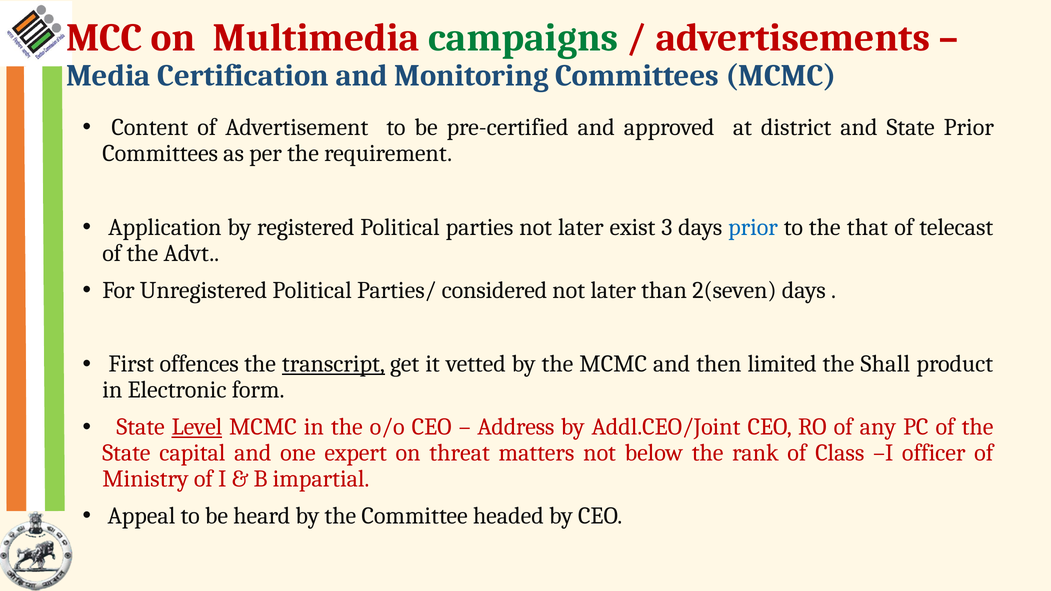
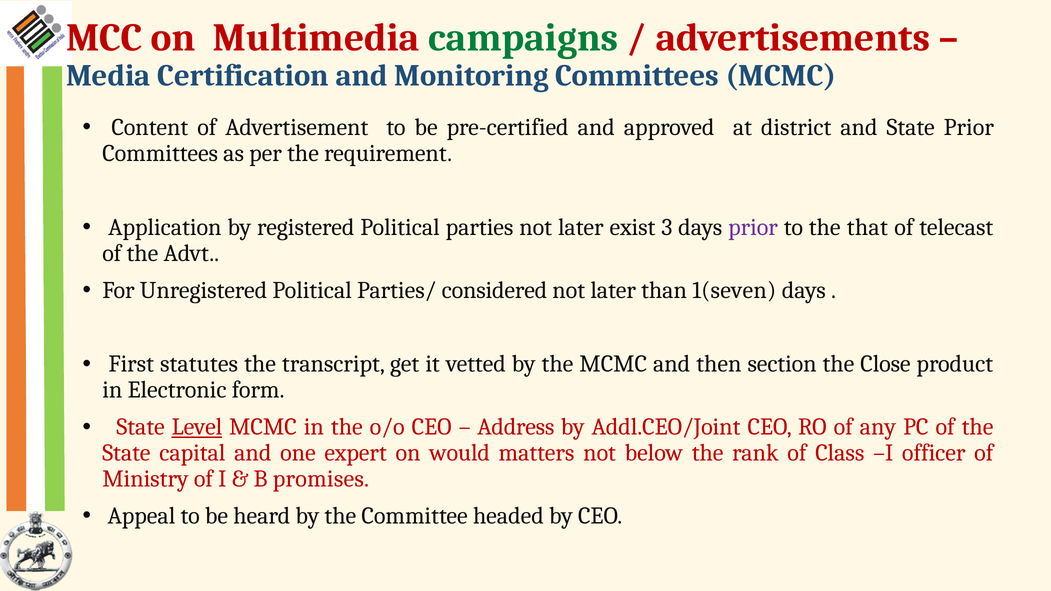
prior at (753, 227) colour: blue -> purple
2(seven: 2(seven -> 1(seven
offences: offences -> statutes
transcript underline: present -> none
limited: limited -> section
Shall: Shall -> Close
threat: threat -> would
impartial: impartial -> promises
